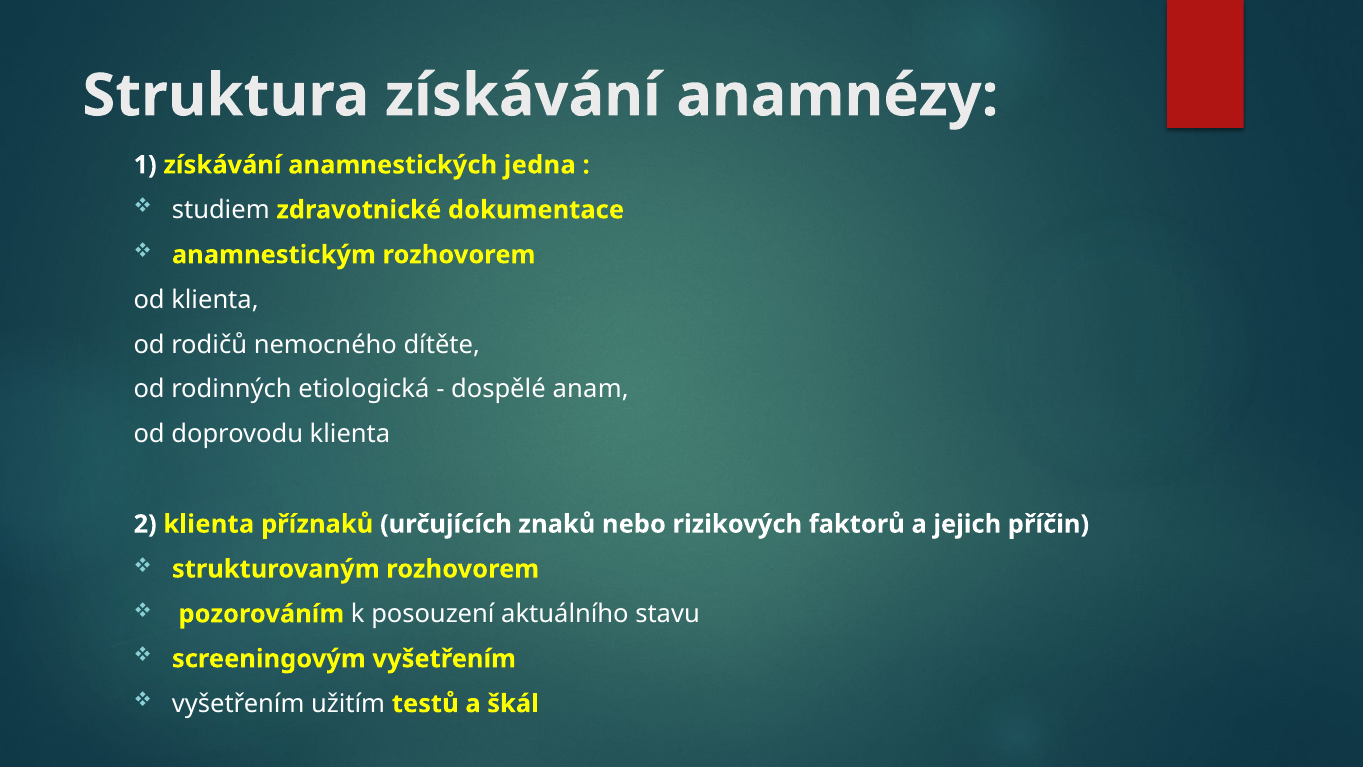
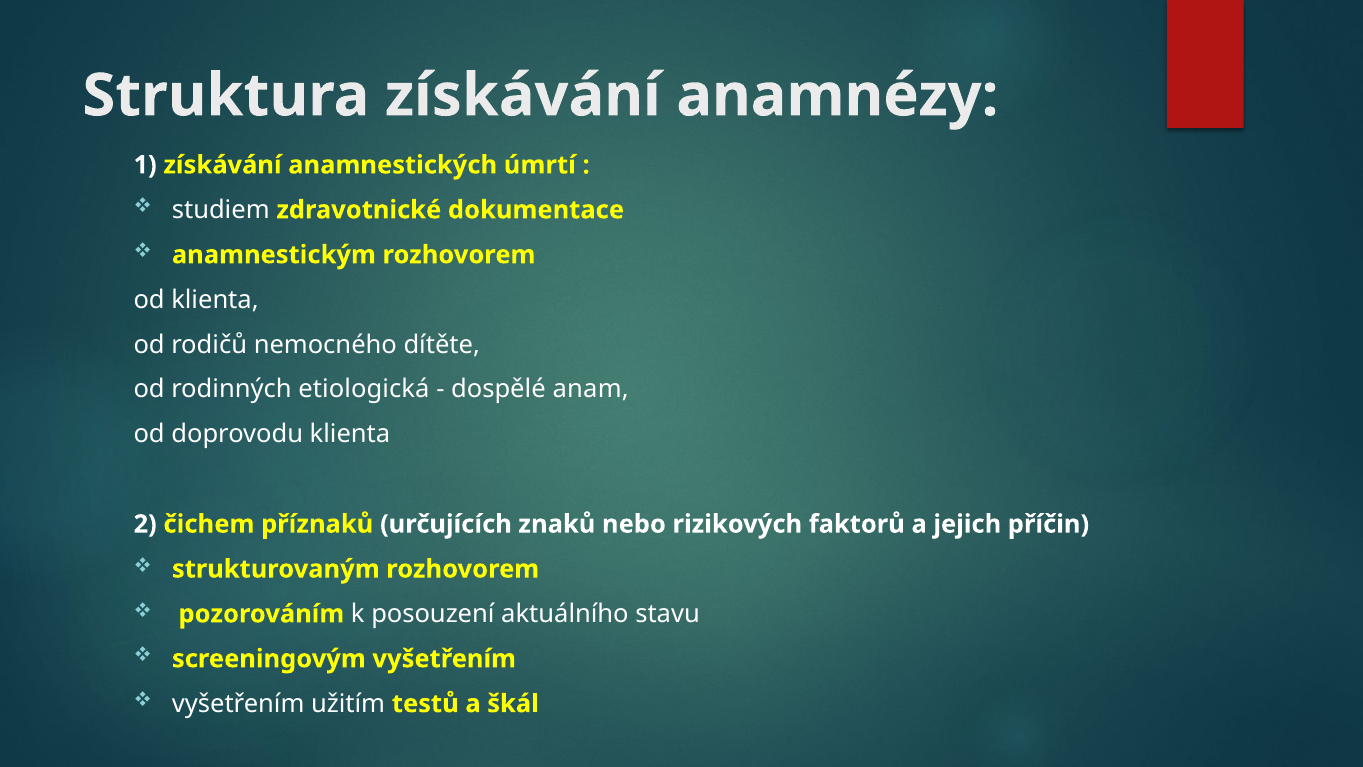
jedna: jedna -> úmrtí
2 klienta: klienta -> čichem
